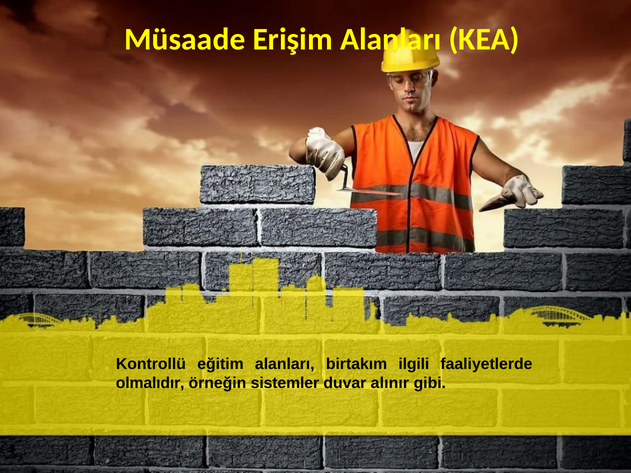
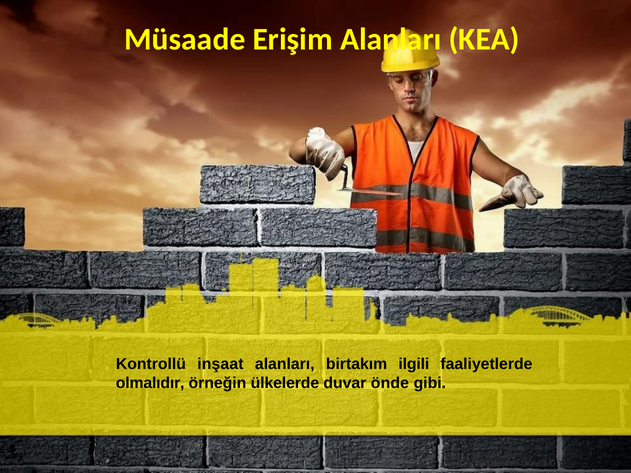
eğitim: eğitim -> inşaat
sistemler: sistemler -> ülkelerde
alınır: alınır -> önde
